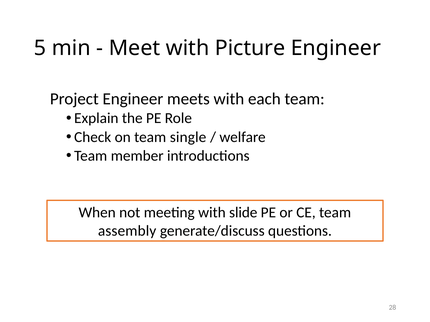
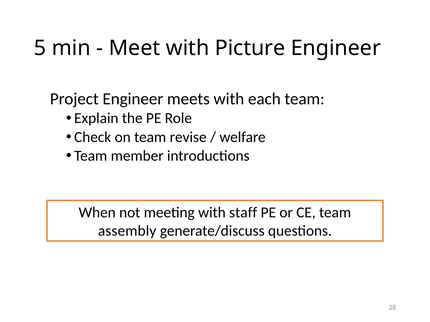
single: single -> revise
slide: slide -> staff
